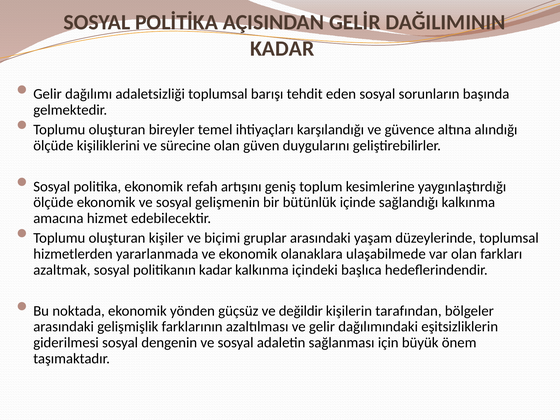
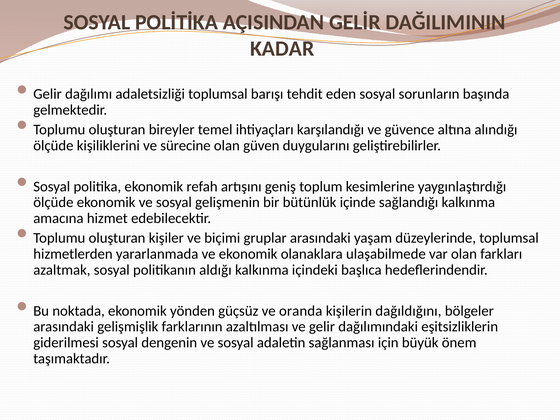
politikanın kadar: kadar -> aldığı
değildir: değildir -> oranda
tarafından: tarafından -> dağıldığını
